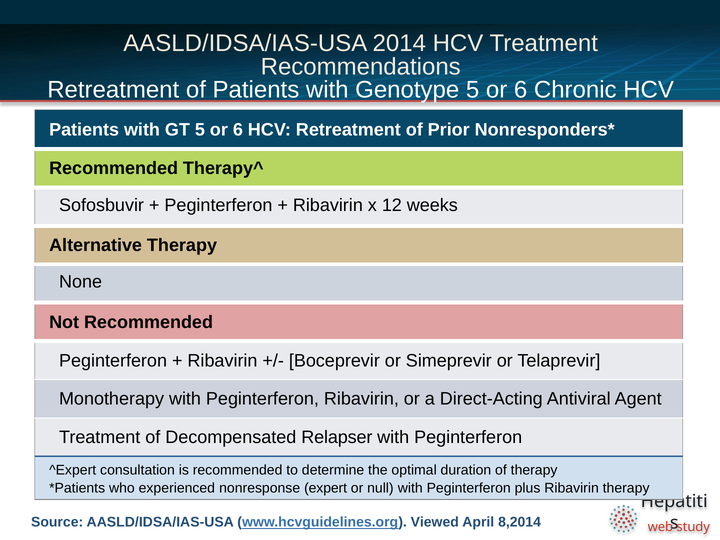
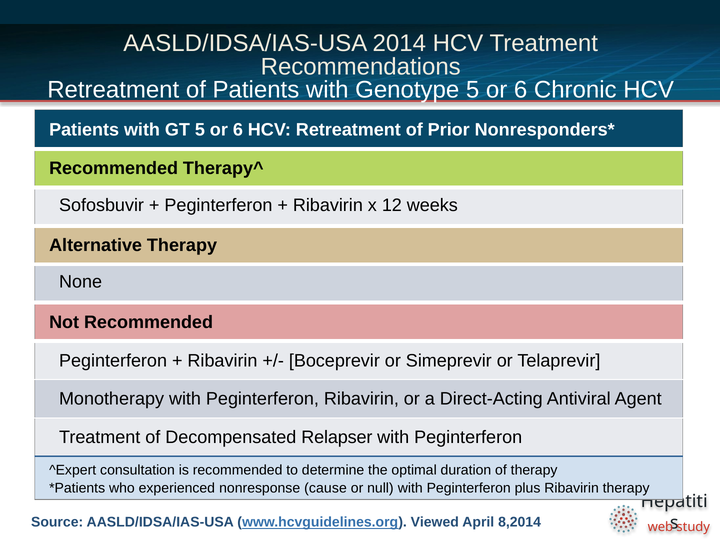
expert: expert -> cause
